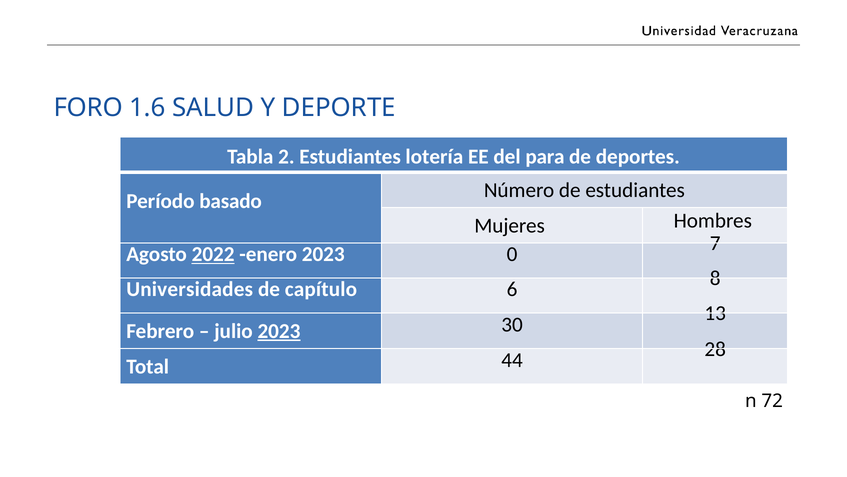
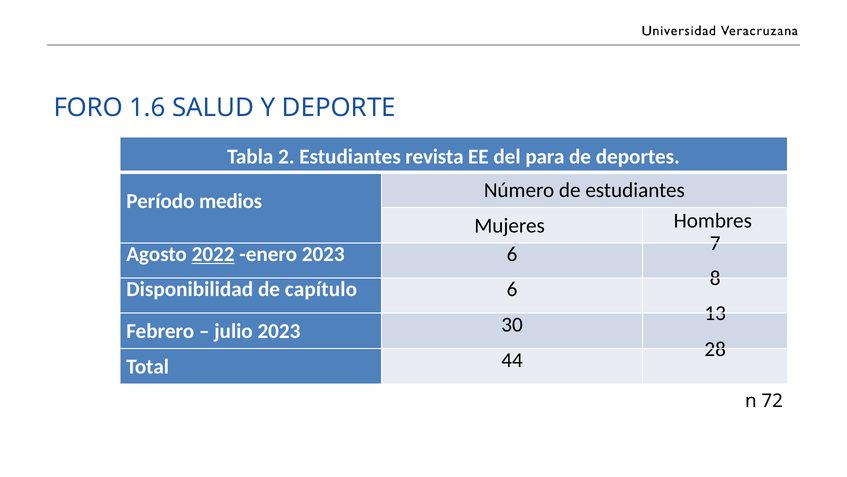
lotería: lotería -> revista
basado: basado -> medios
2023 0: 0 -> 6
Universidades: Universidades -> Disponibilidad
2023 at (279, 331) underline: present -> none
